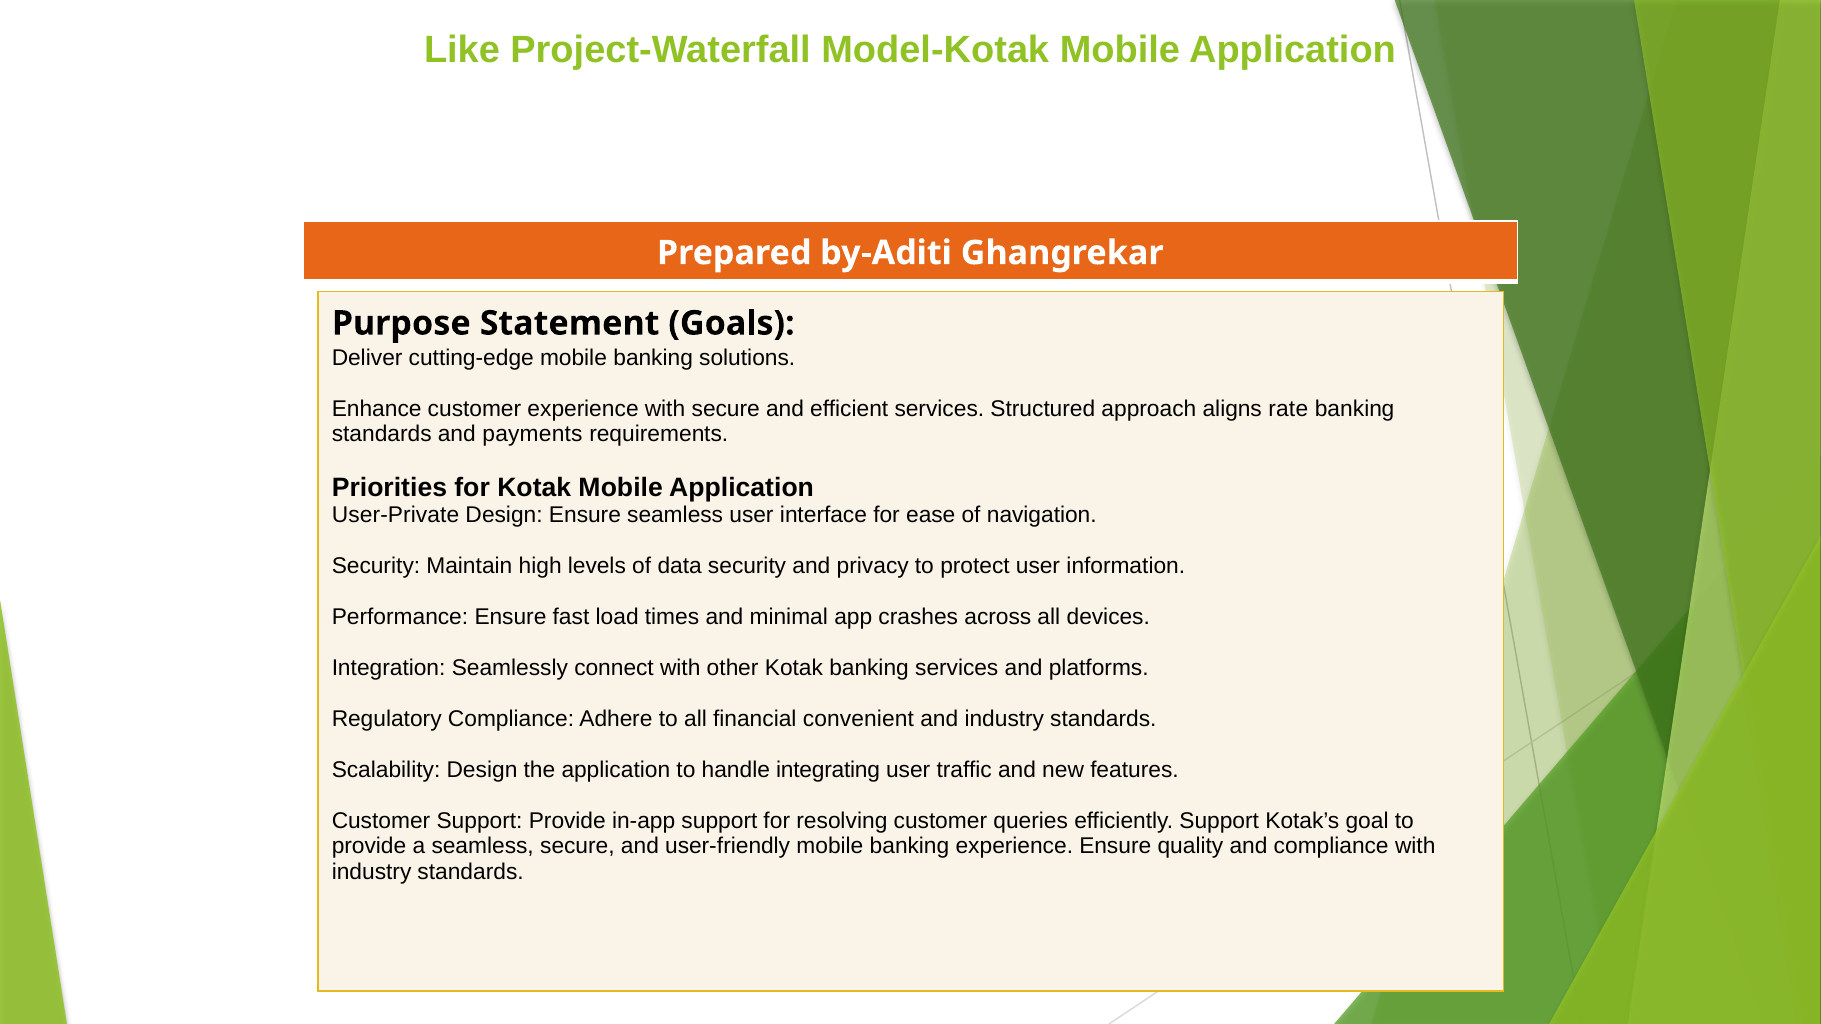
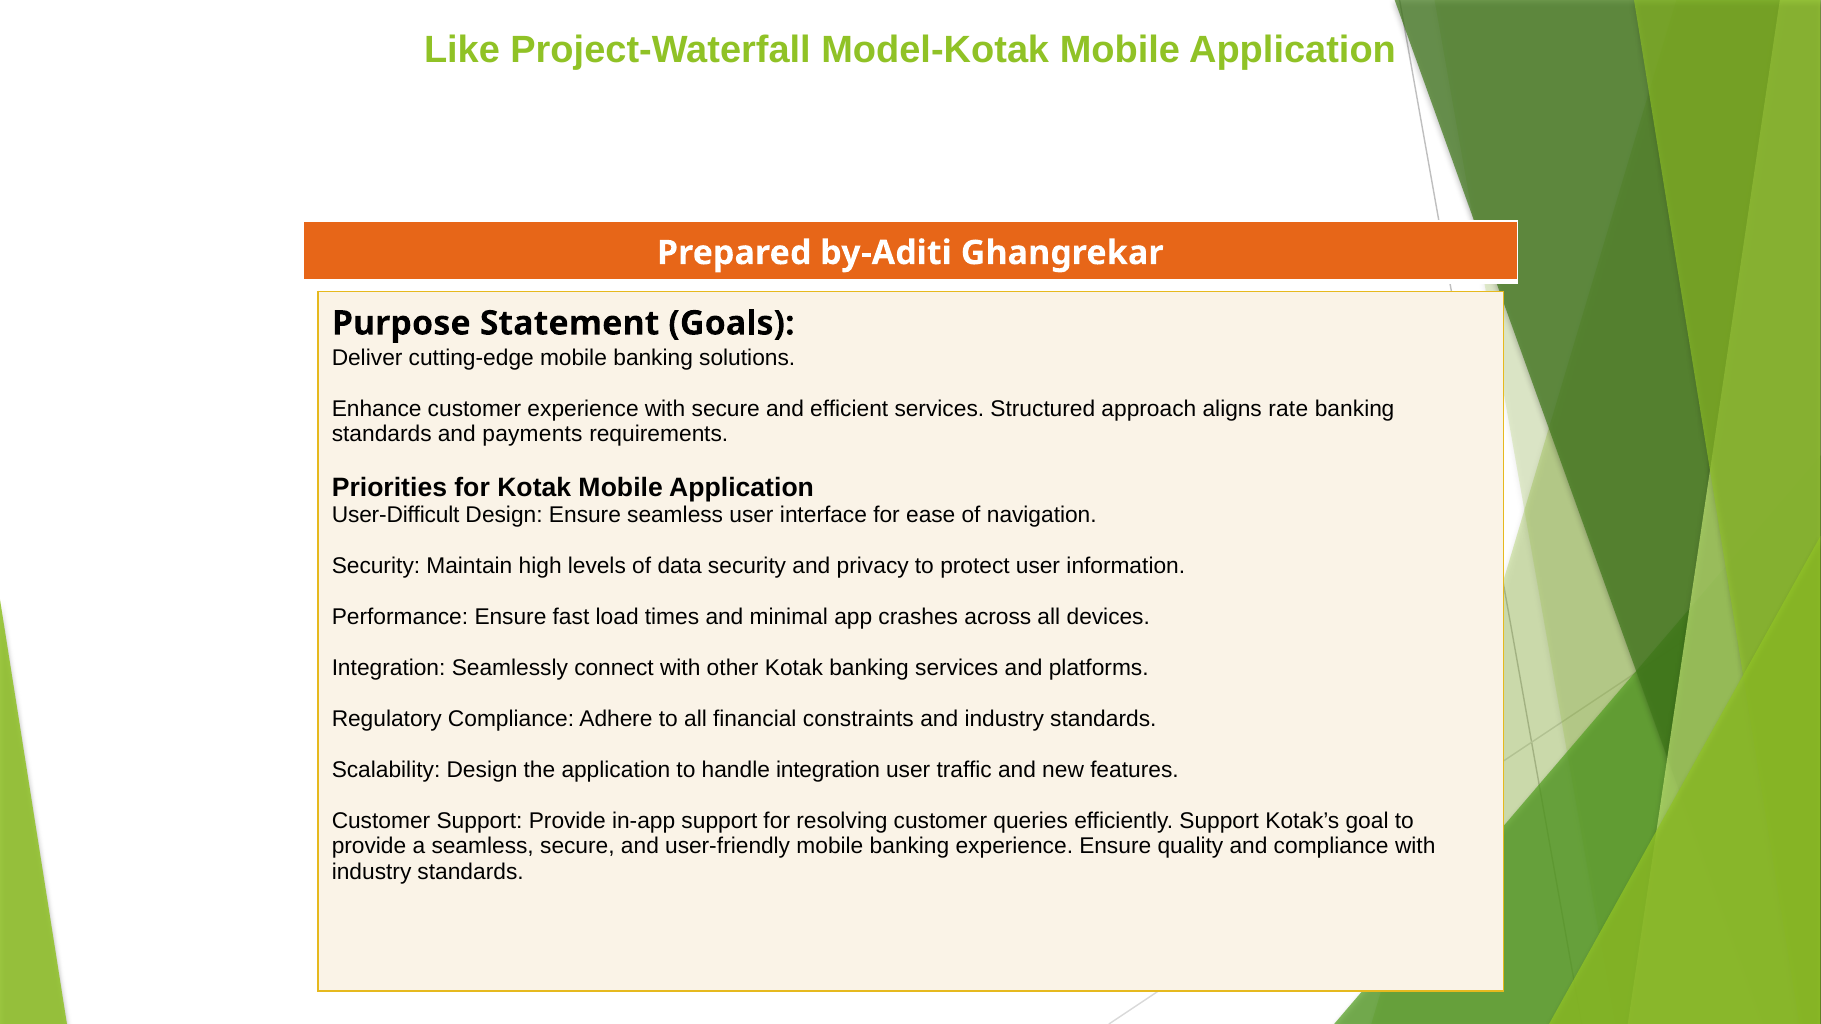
User-Private: User-Private -> User-Difficult
convenient: convenient -> constraints
handle integrating: integrating -> integration
